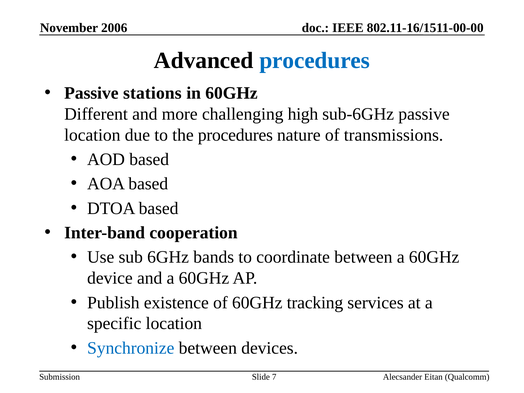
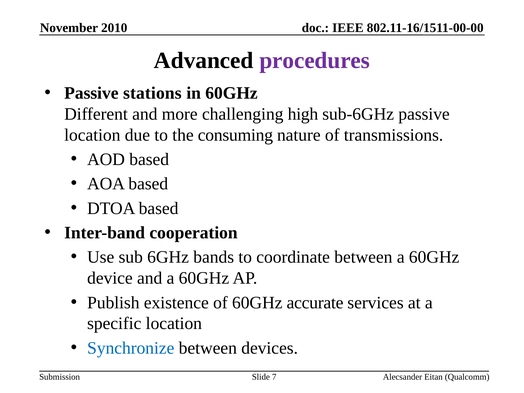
2006: 2006 -> 2010
procedures at (315, 61) colour: blue -> purple
the procedures: procedures -> consuming
tracking: tracking -> accurate
